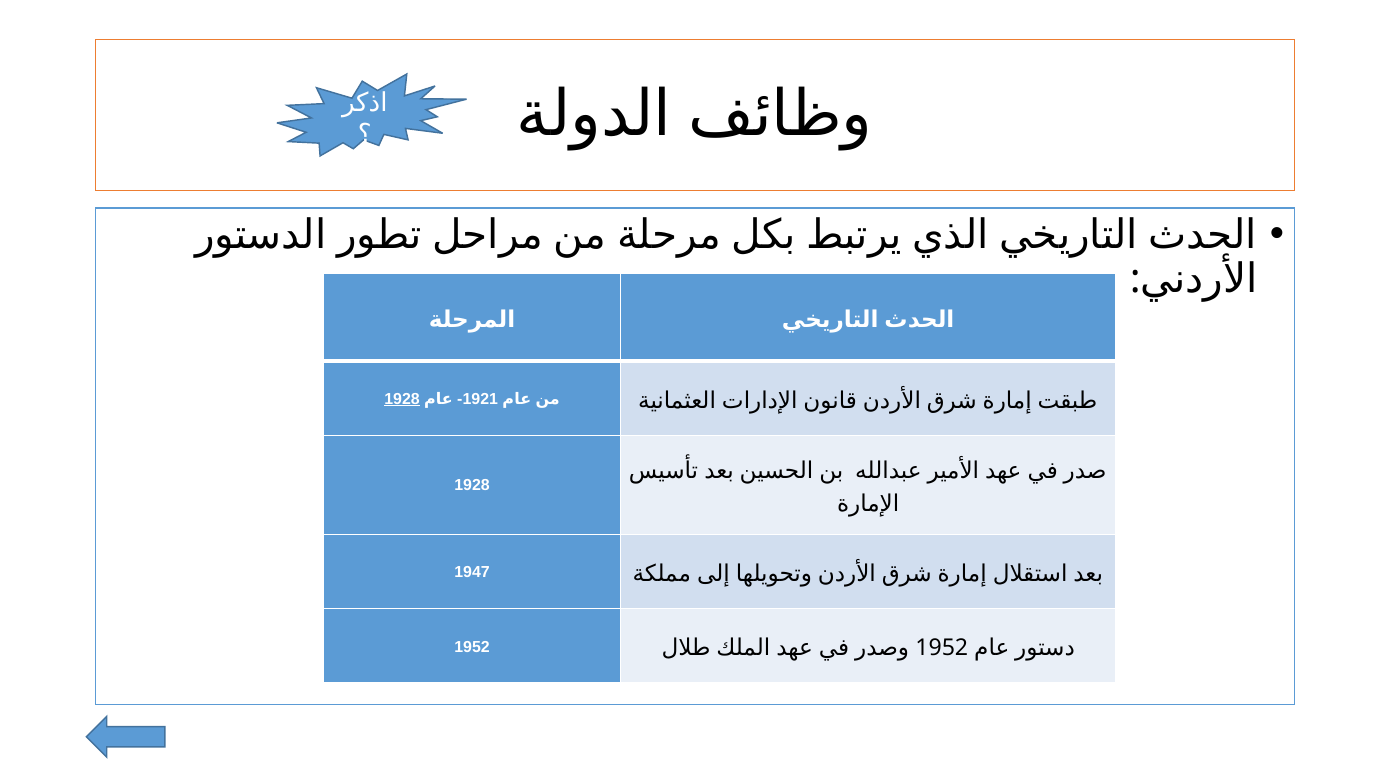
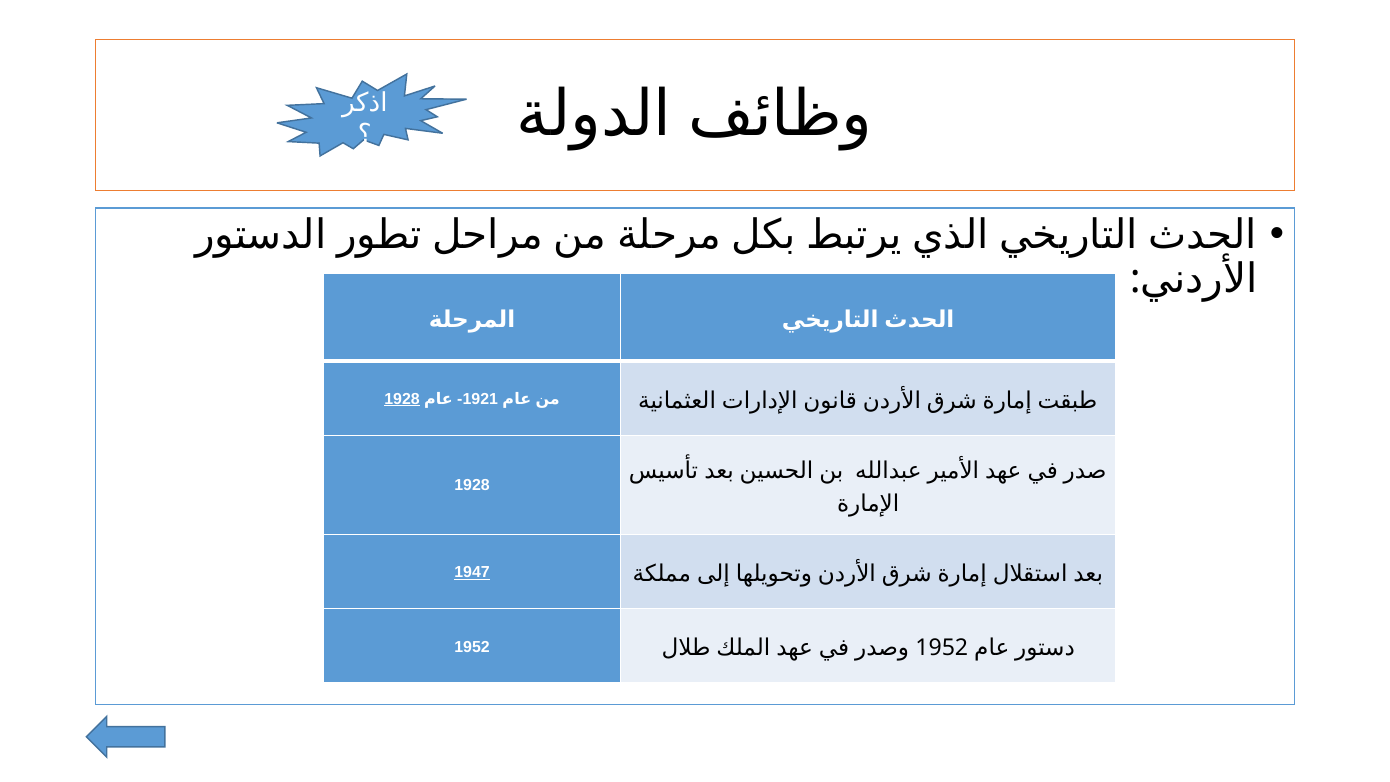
1947 underline: none -> present
